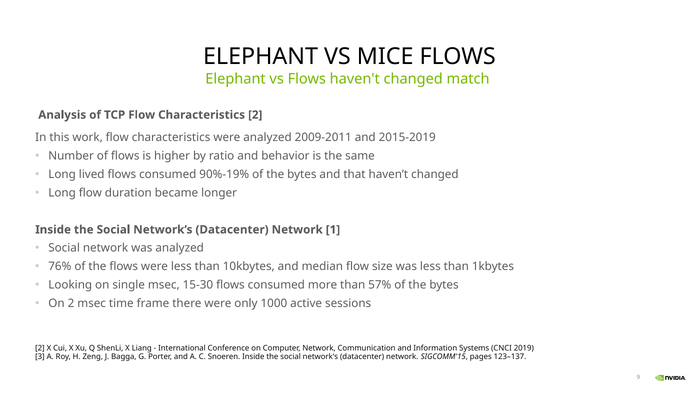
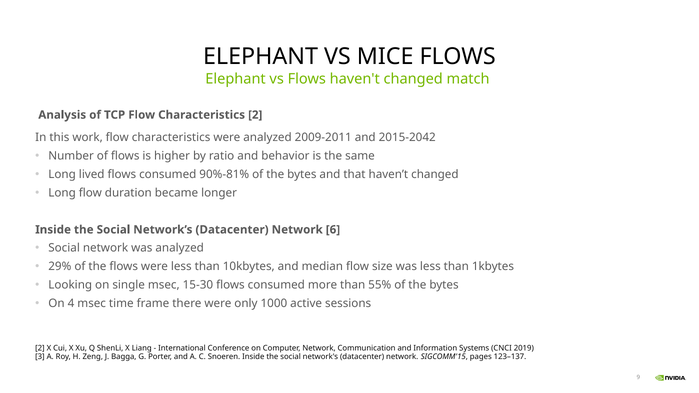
2015-2019: 2015-2019 -> 2015-2042
90%-19%: 90%-19% -> 90%-81%
1: 1 -> 6
76%: 76% -> 29%
57%: 57% -> 55%
On 2: 2 -> 4
